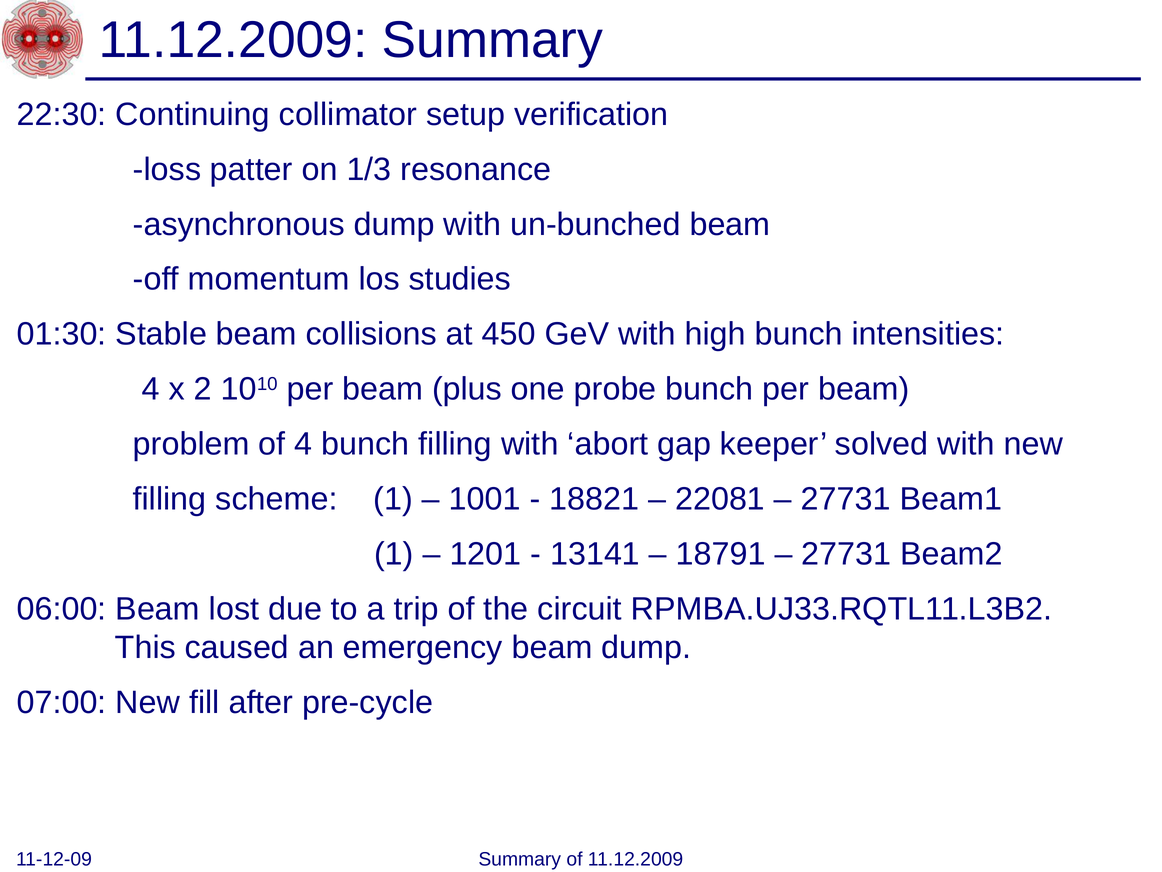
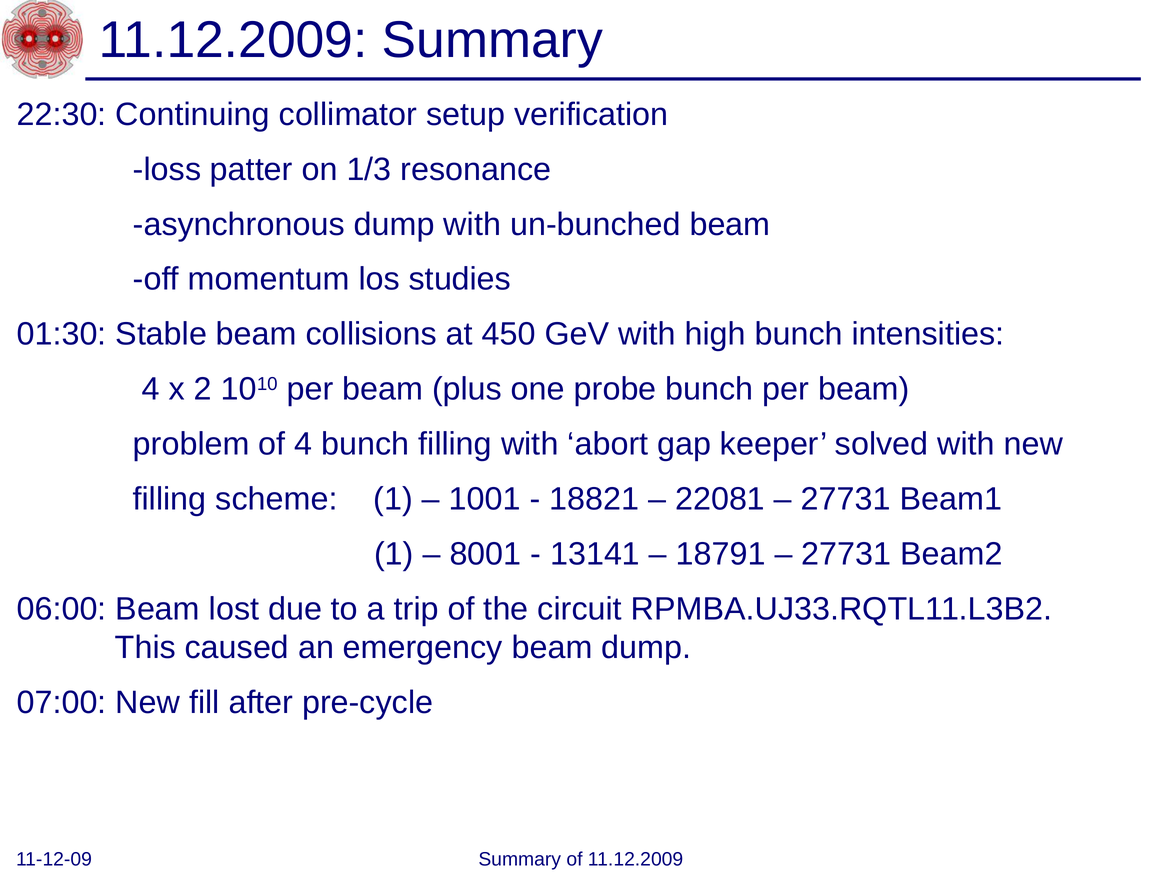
1201: 1201 -> 8001
